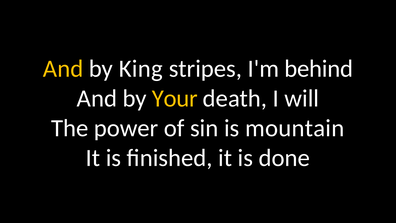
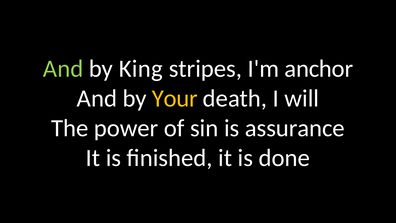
And at (63, 69) colour: yellow -> light green
behind: behind -> anchor
mountain: mountain -> assurance
